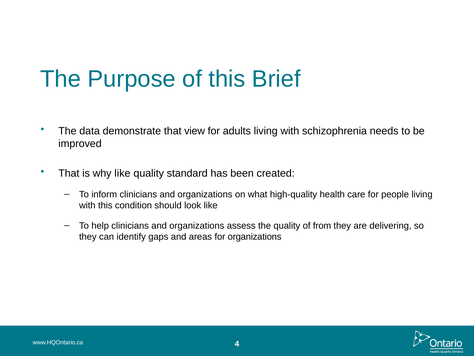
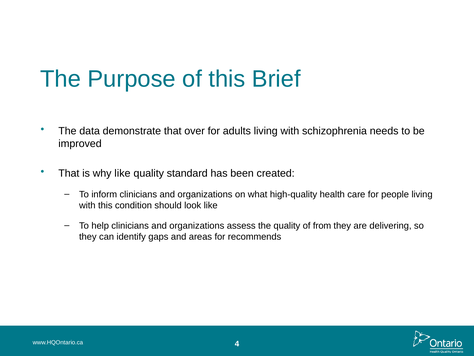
view: view -> over
for organizations: organizations -> recommends
